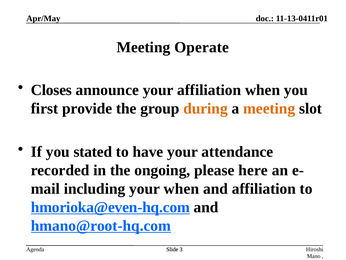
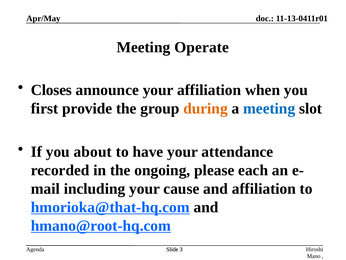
meeting at (269, 108) colour: orange -> blue
stated: stated -> about
here: here -> each
your when: when -> cause
hmorioka@even-hq.com: hmorioka@even-hq.com -> hmorioka@that-hq.com
